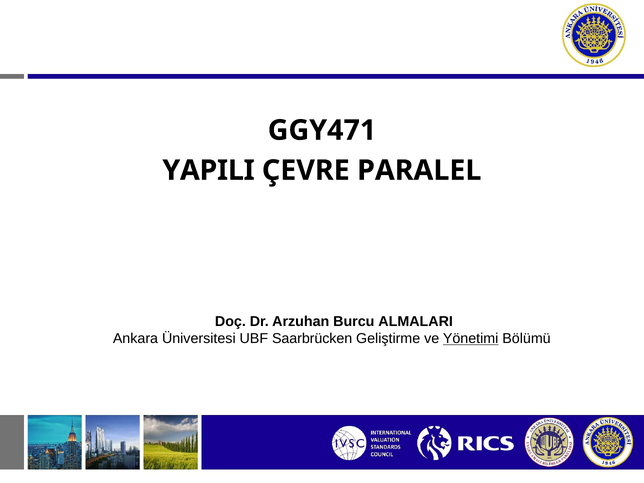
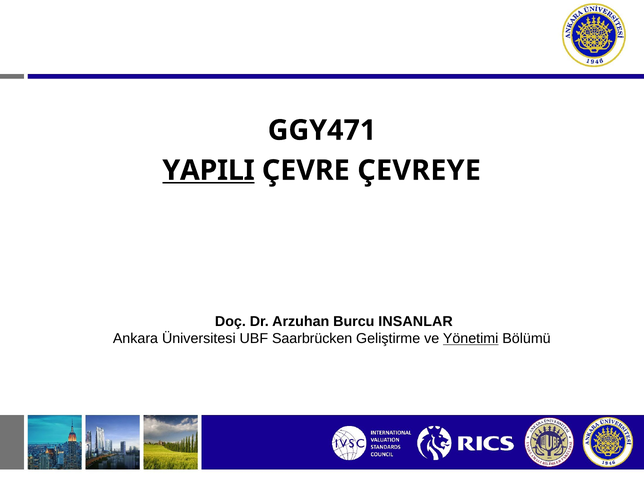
YAPILI underline: none -> present
PARALEL: PARALEL -> ÇEVREYE
ALMALARI: ALMALARI -> INSANLAR
